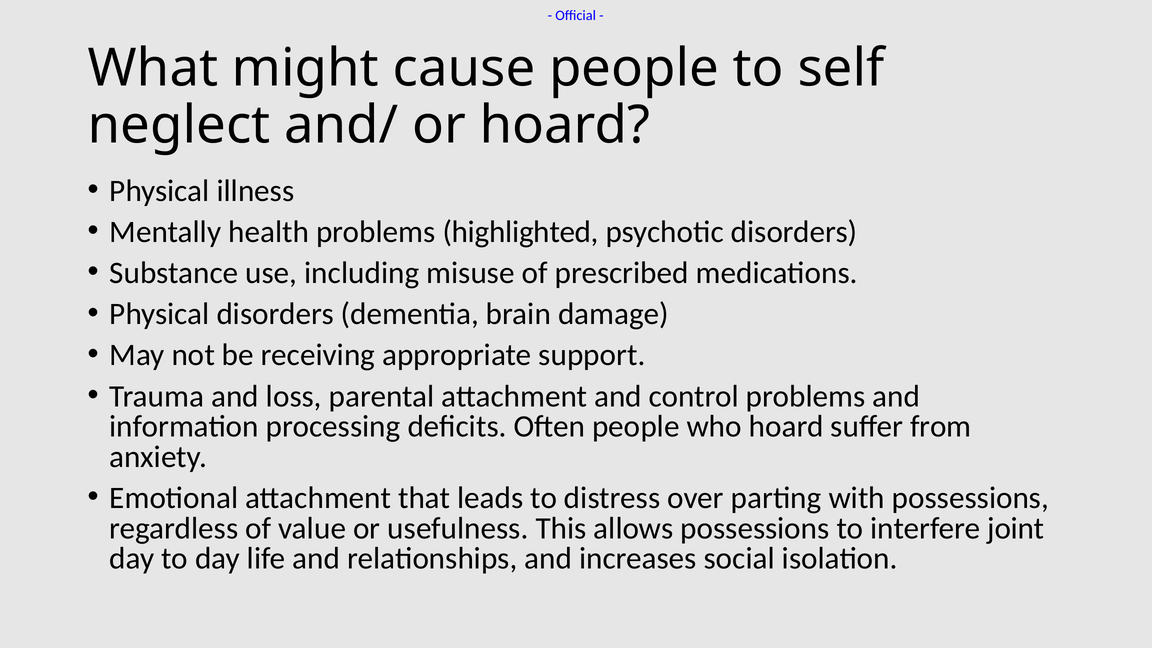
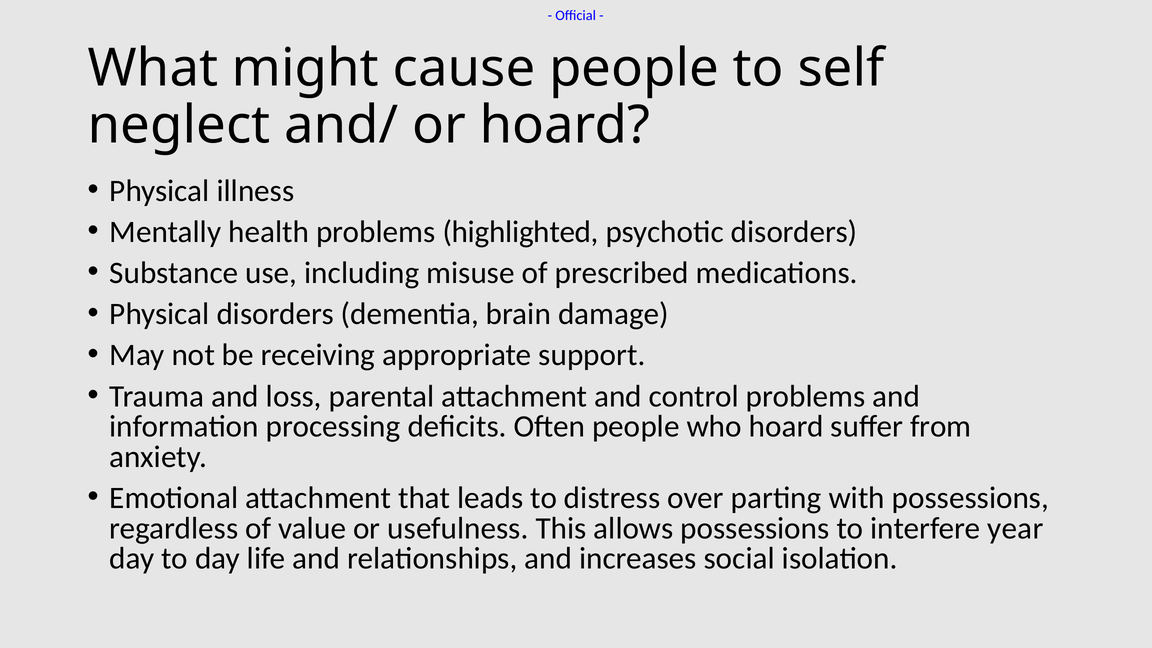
joint: joint -> year
